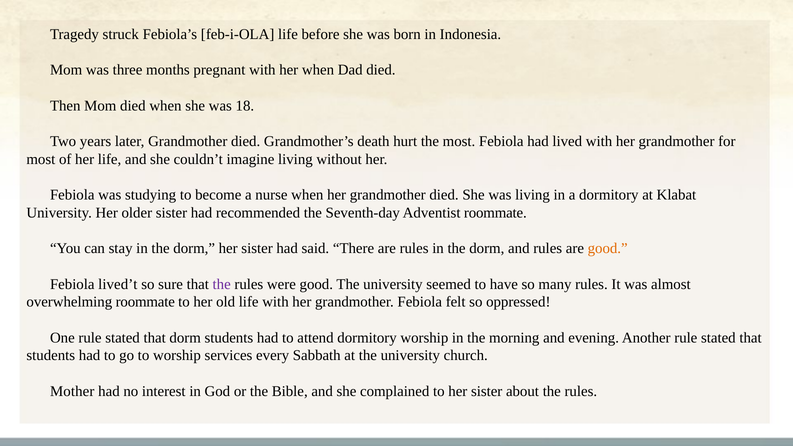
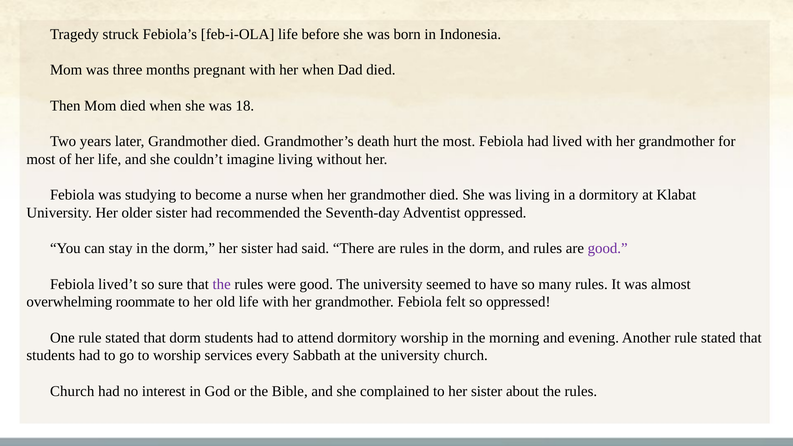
Adventist roommate: roommate -> oppressed
good at (608, 249) colour: orange -> purple
Mother at (72, 391): Mother -> Church
